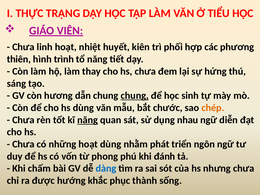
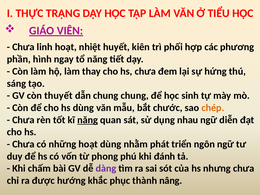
thiên: thiên -> phần
trình: trình -> ngay
hương: hương -> thuyết
chung at (135, 96) underline: present -> none
dàng colour: blue -> purple
sống: sống -> nâng
